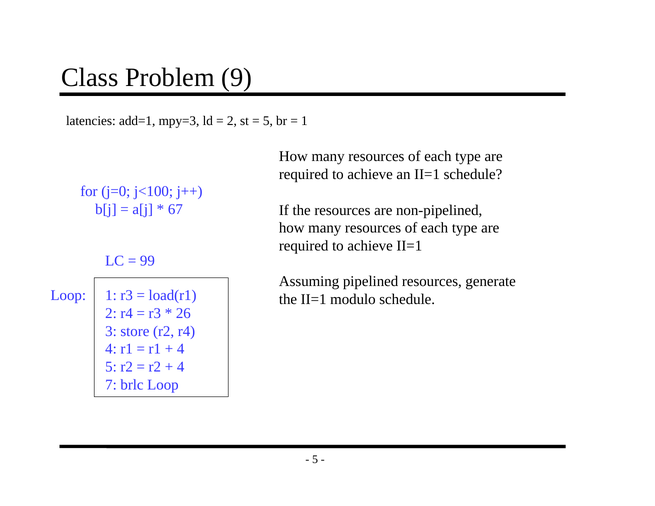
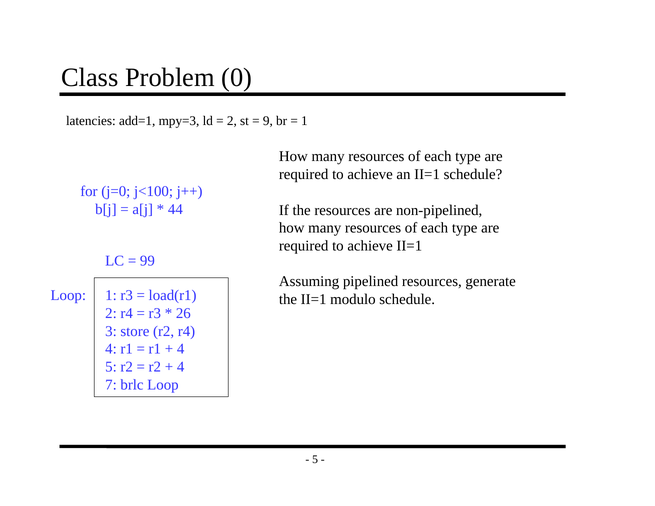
9: 9 -> 0
5 at (268, 121): 5 -> 9
67: 67 -> 44
